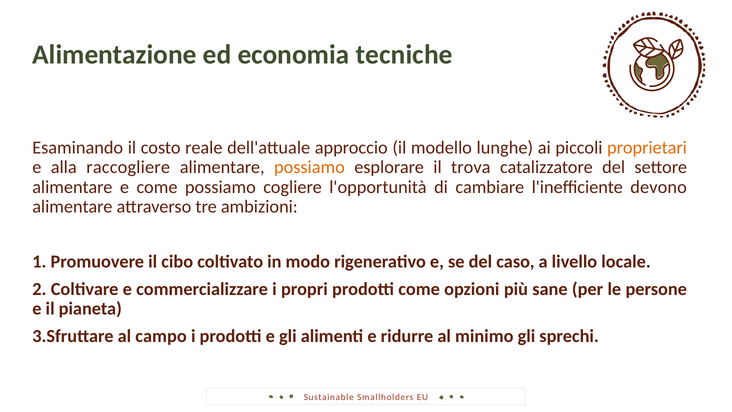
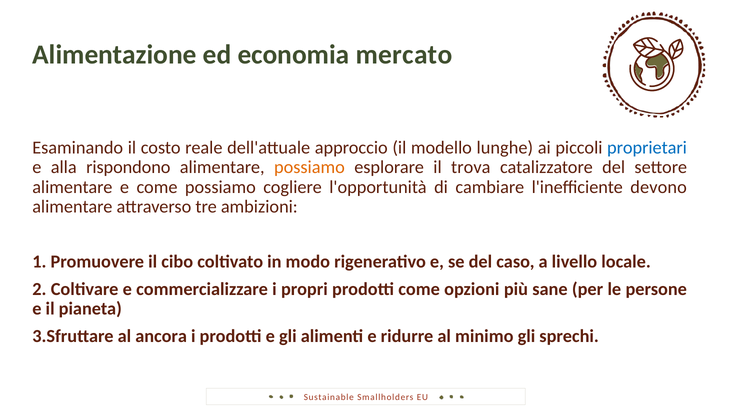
tecniche: tecniche -> mercato
proprietari colour: orange -> blue
raccogliere: raccogliere -> rispondono
campo: campo -> ancora
